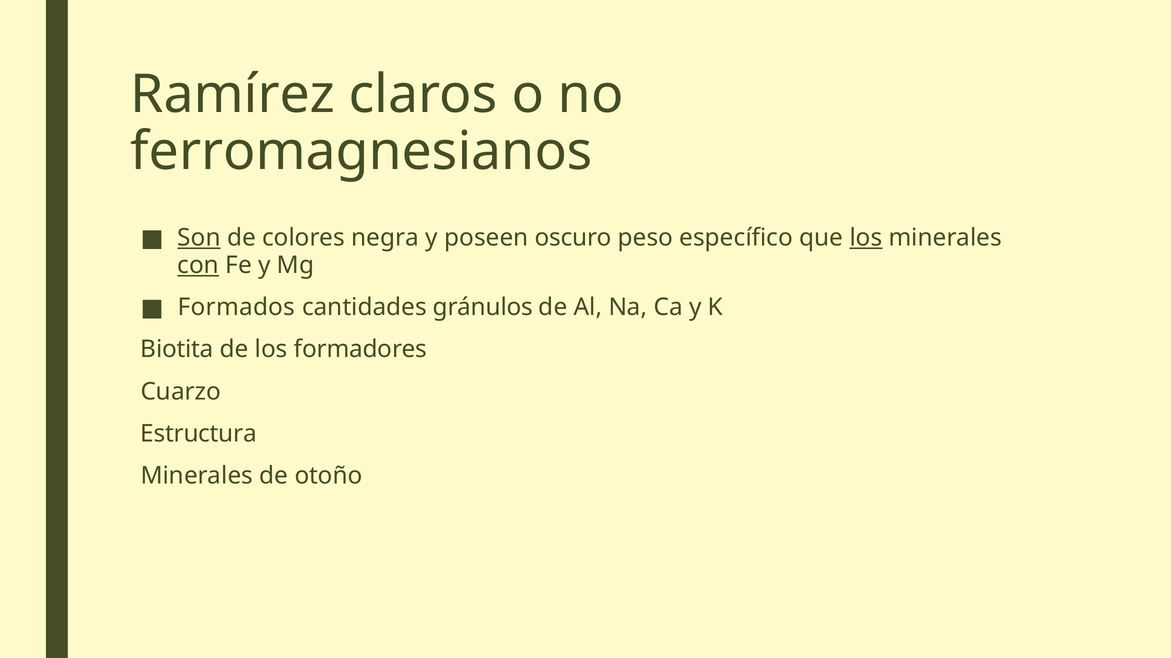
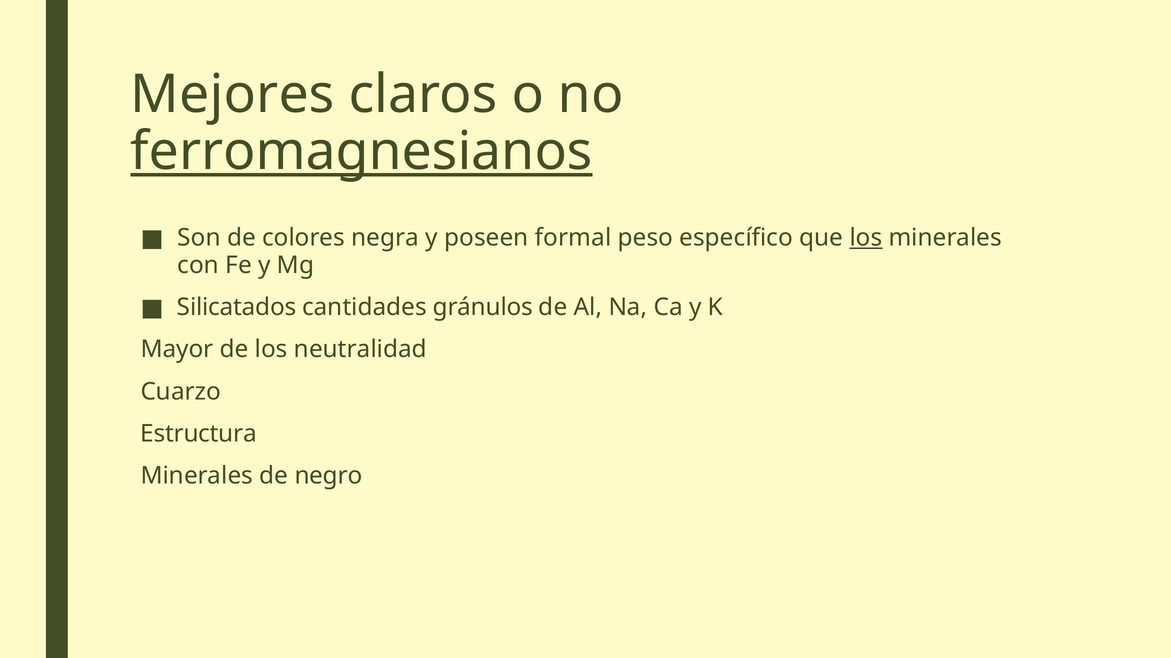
Ramírez: Ramírez -> Mejores
ferromagnesianos underline: none -> present
Son underline: present -> none
oscuro: oscuro -> formal
con underline: present -> none
Formados: Formados -> Silicatados
Biotita: Biotita -> Mayor
formadores: formadores -> neutralidad
otoño: otoño -> negro
